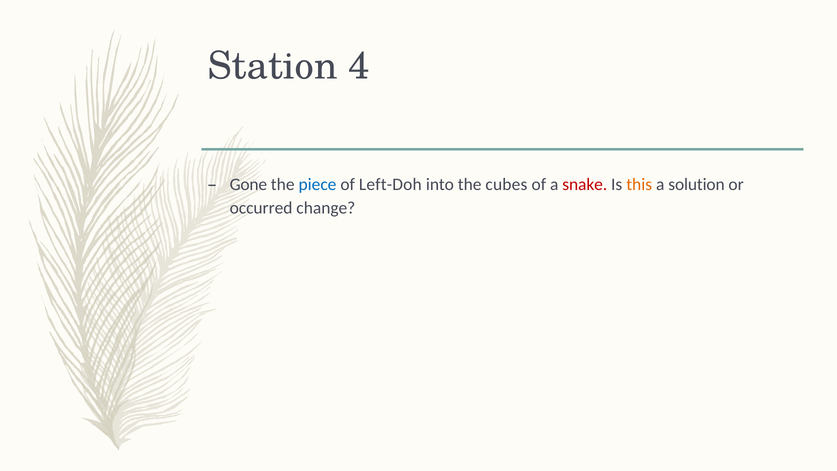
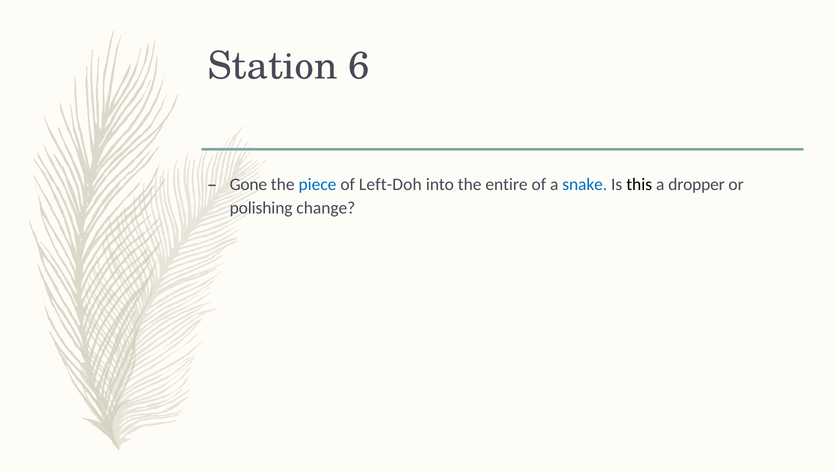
4: 4 -> 6
cubes: cubes -> entire
snake colour: red -> blue
this colour: orange -> black
solution: solution -> dropper
occurred: occurred -> polishing
